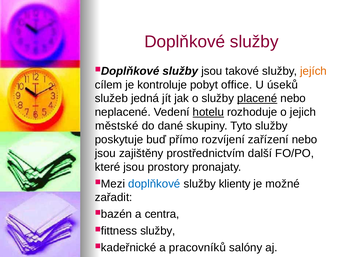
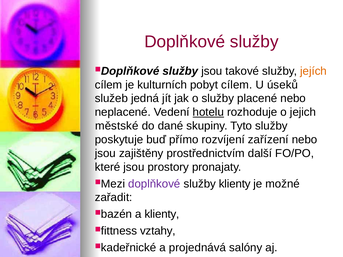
kontroluje: kontroluje -> kulturních
pobyt office: office -> cílem
placené underline: present -> none
doplňkové at (154, 184) colour: blue -> purple
a centra: centra -> klienty
služby at (158, 231): služby -> vztahy
pracovníků: pracovníků -> projednává
